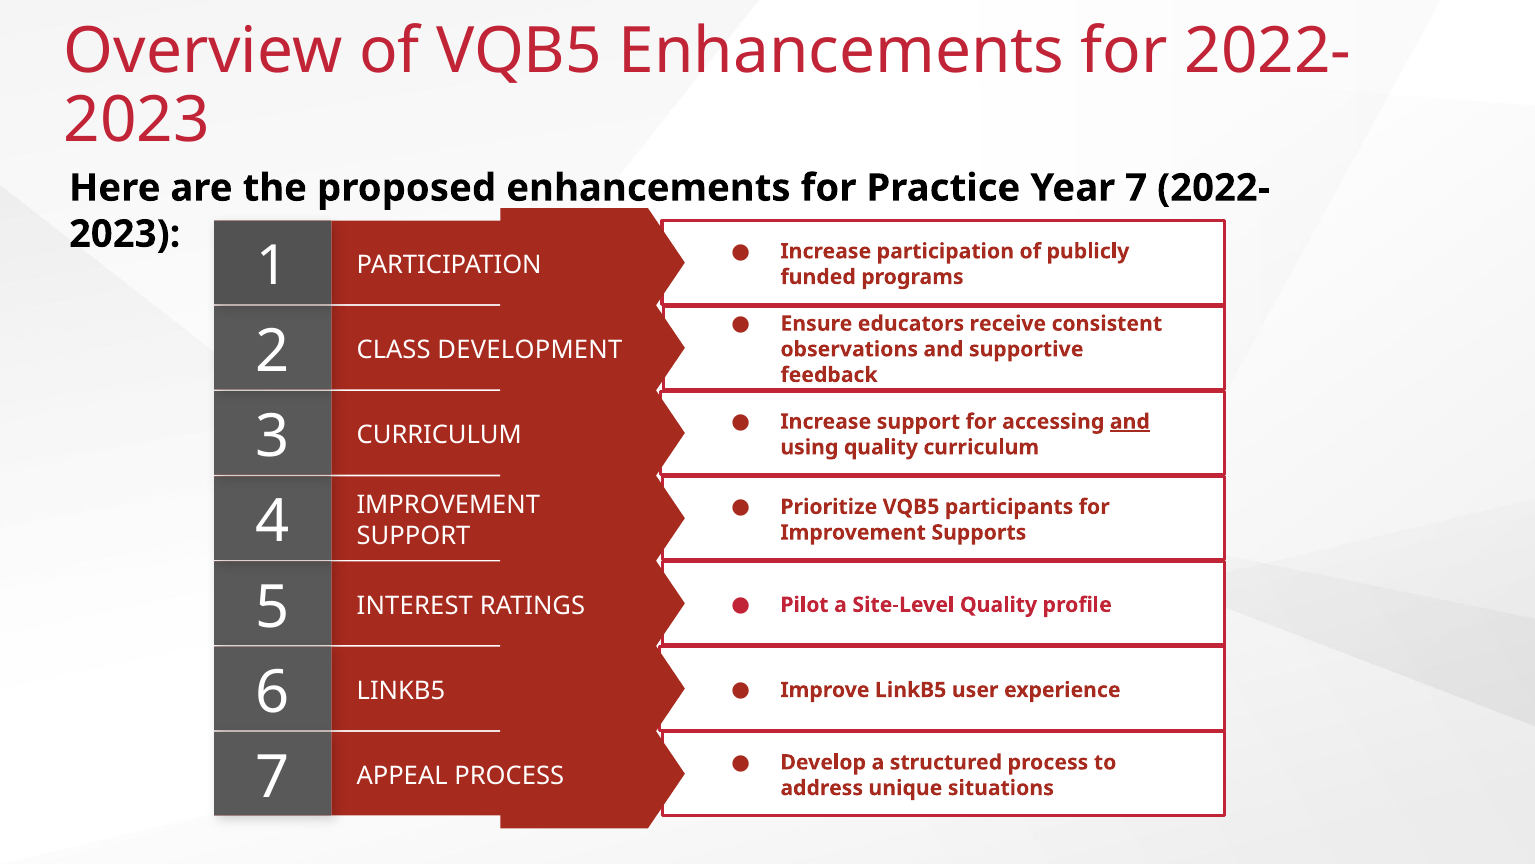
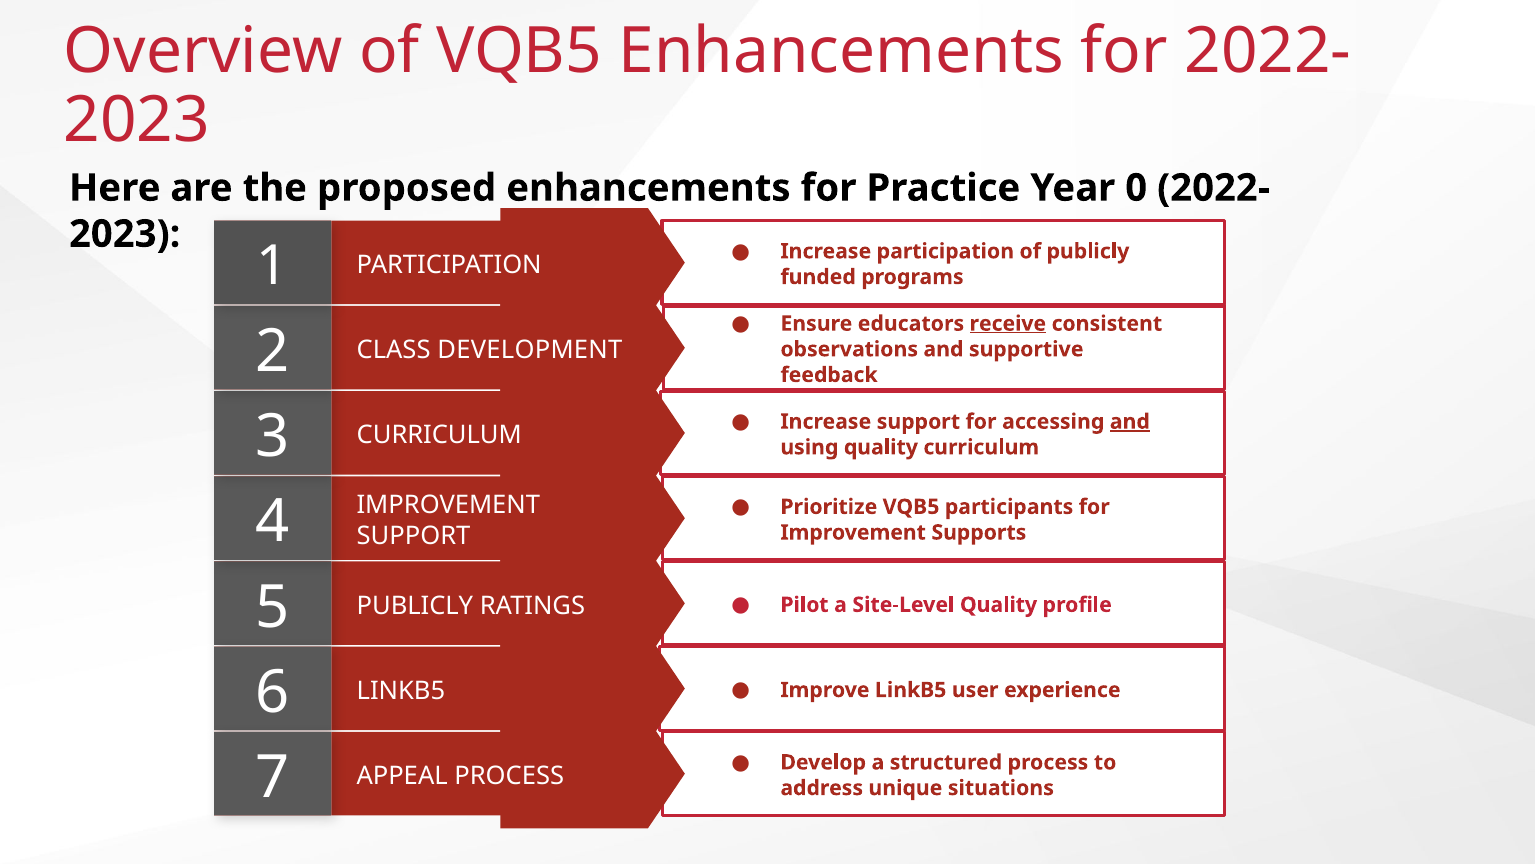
Year 7: 7 -> 0
receive underline: none -> present
INTEREST at (415, 605): INTEREST -> PUBLICLY
